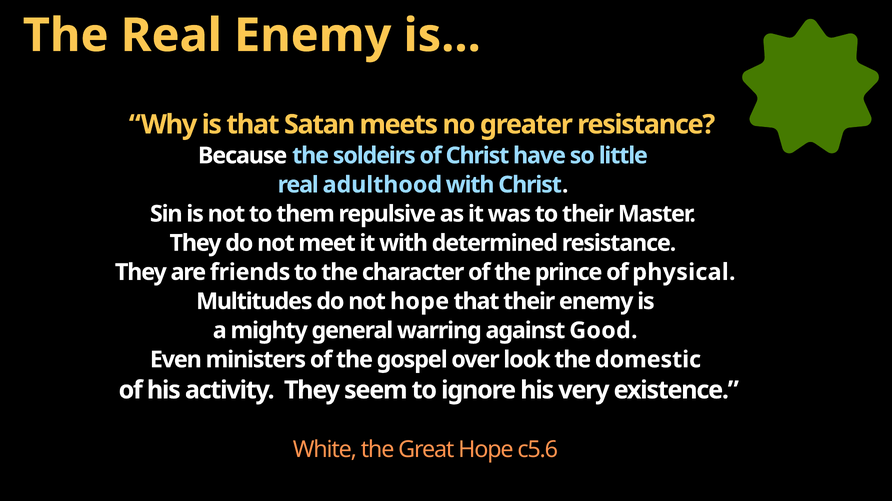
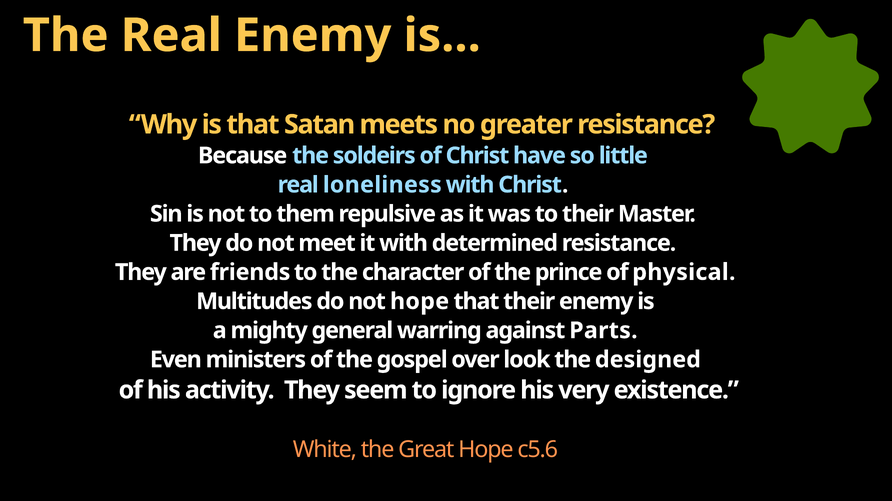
adulthood: adulthood -> loneliness
Good: Good -> Parts
domestic: domestic -> designed
